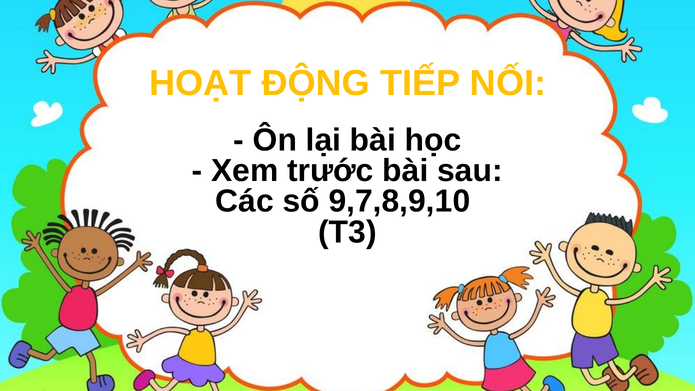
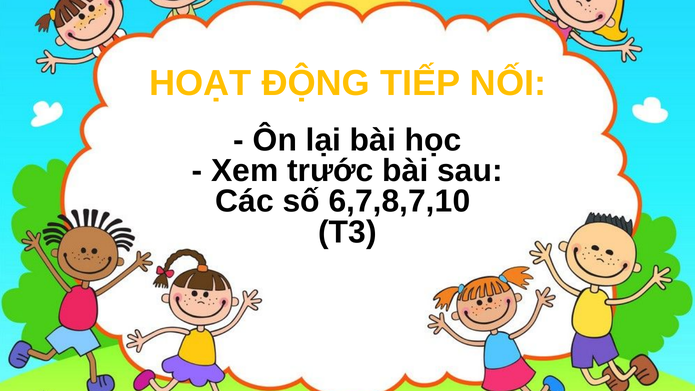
9,7,8,9,10: 9,7,8,9,10 -> 6,7,8,7,10
